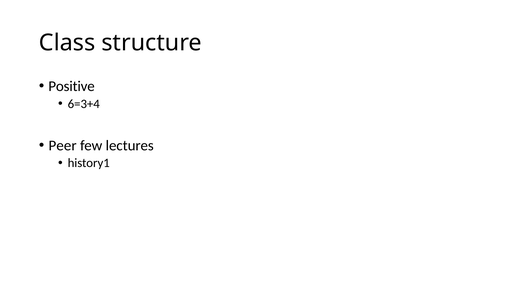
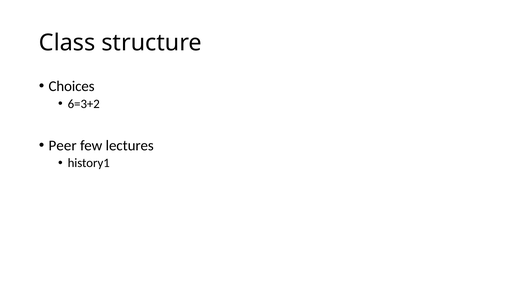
Positive: Positive -> Choices
6=3+4: 6=3+4 -> 6=3+2
